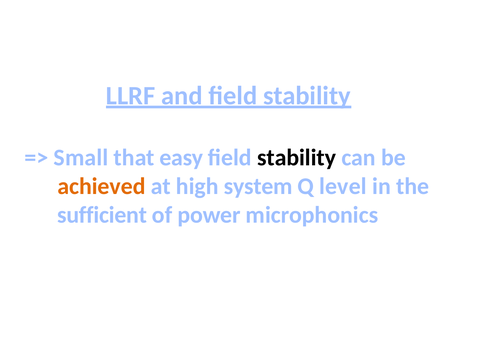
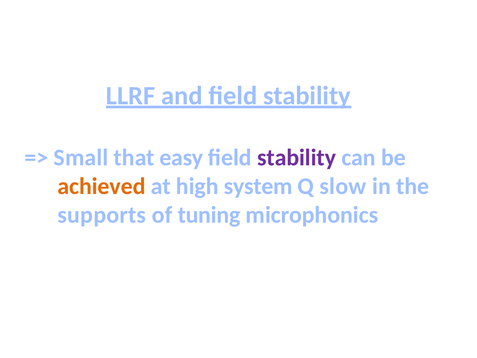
stability at (297, 157) colour: black -> purple
level: level -> slow
sufficient: sufficient -> supports
power: power -> tuning
